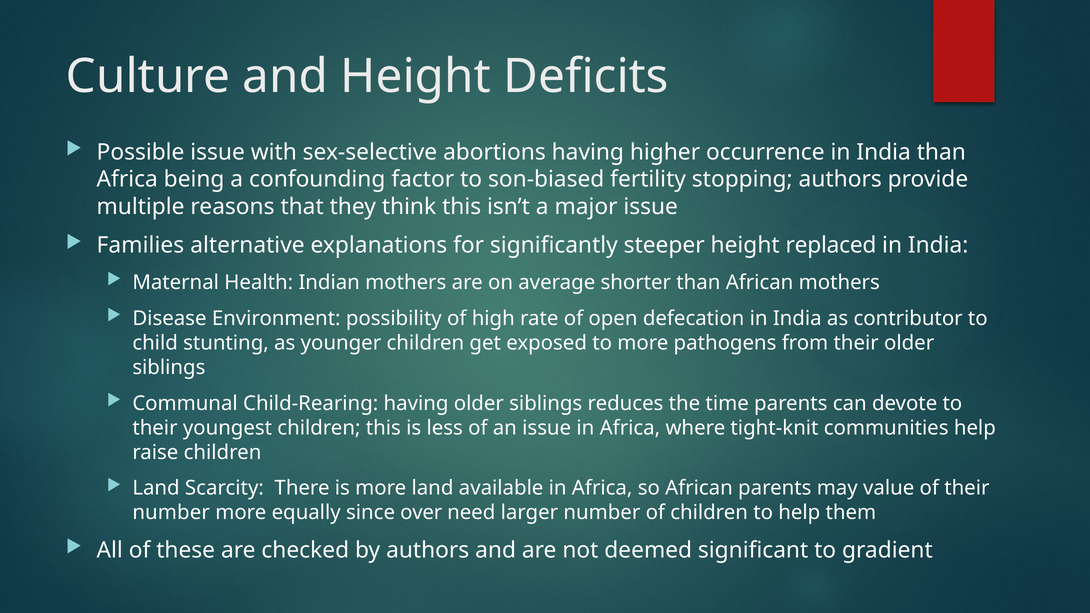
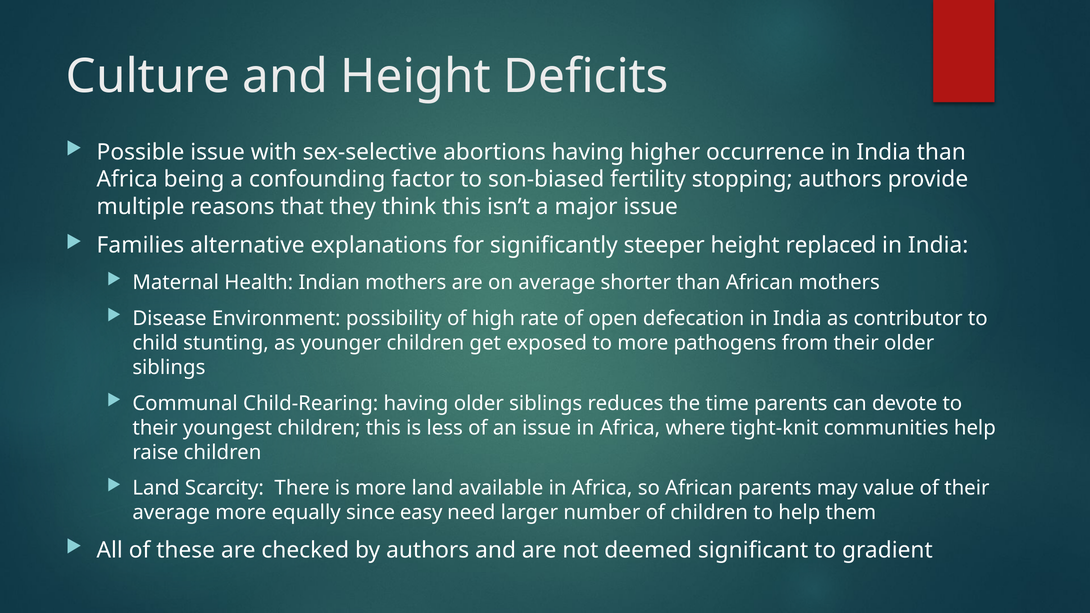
number at (171, 513): number -> average
over: over -> easy
